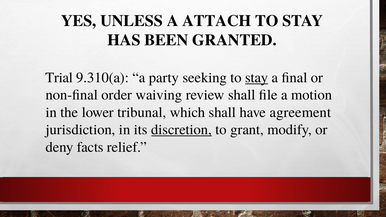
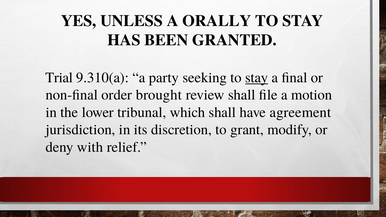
ATTACH: ATTACH -> ORALLY
waiving: waiving -> brought
discretion underline: present -> none
facts: facts -> with
